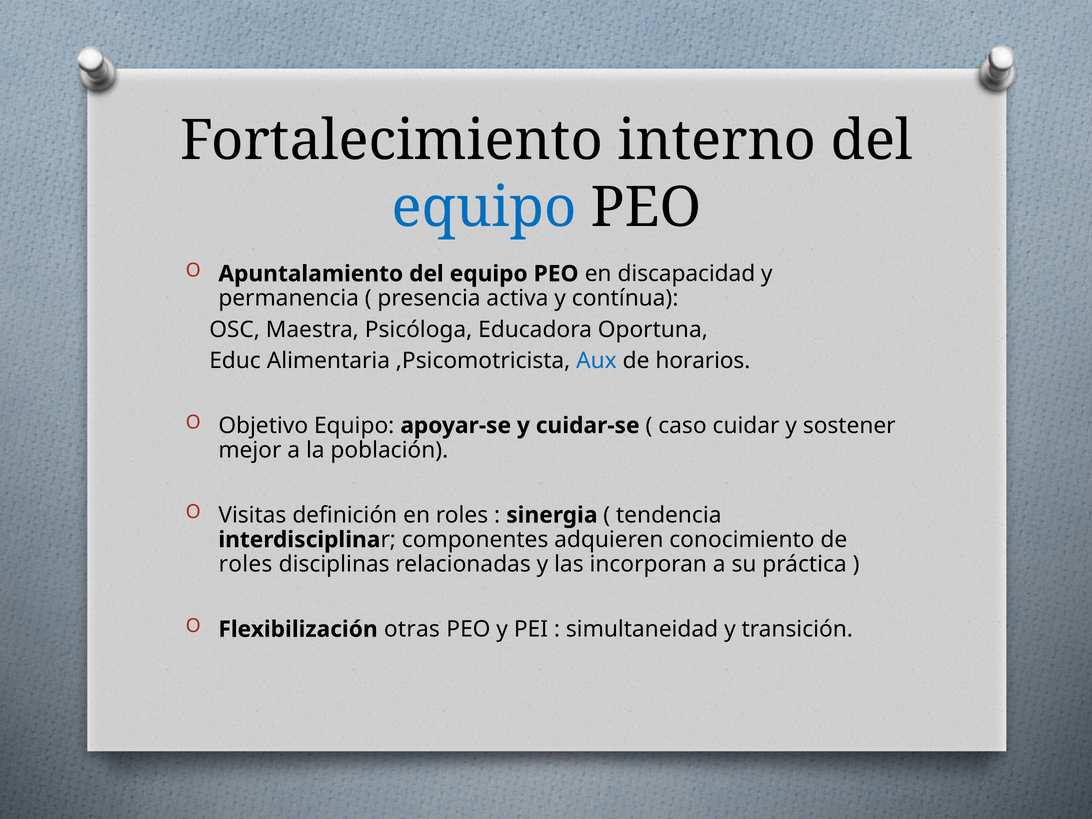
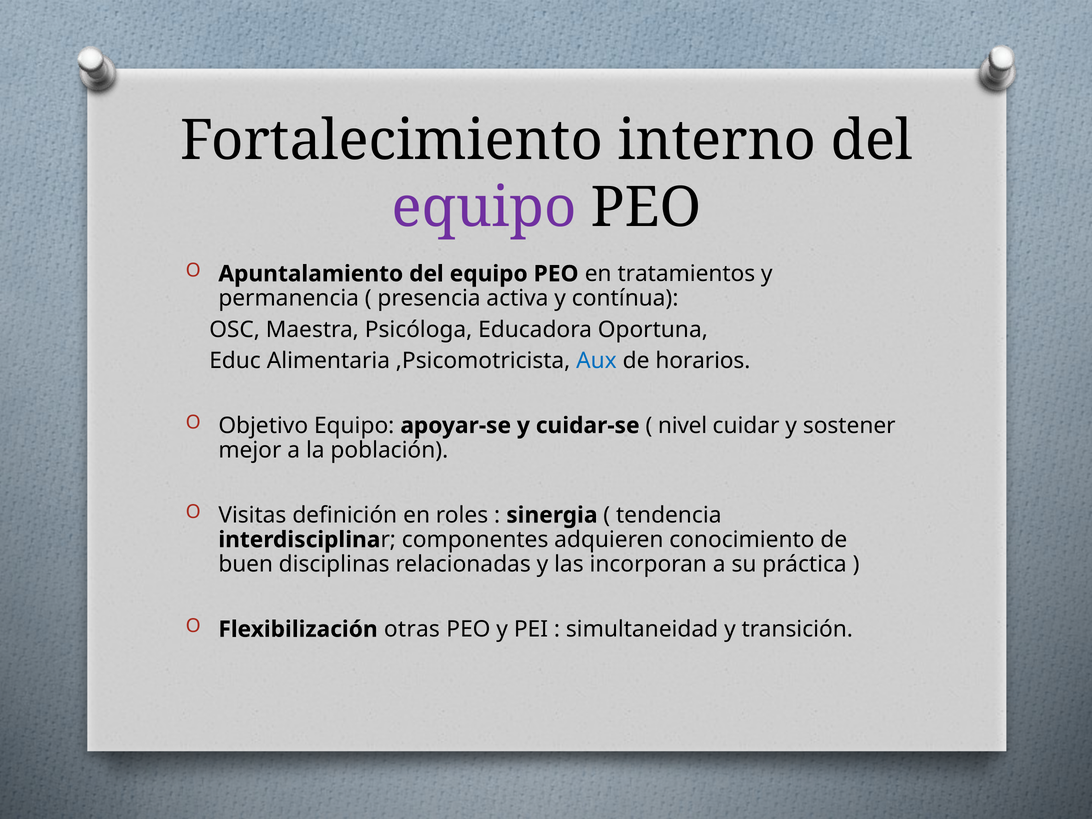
equipo at (484, 208) colour: blue -> purple
discapacidad: discapacidad -> tratamientos
caso: caso -> nivel
roles at (246, 564): roles -> buen
